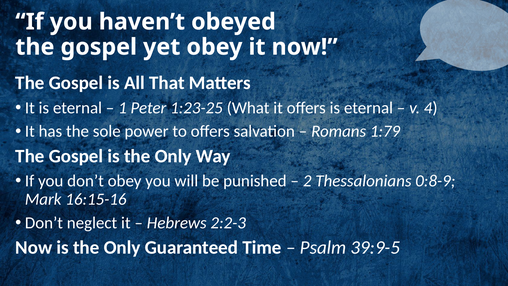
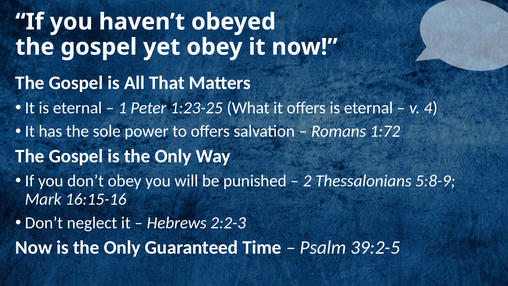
1:79: 1:79 -> 1:72
0:8-9: 0:8-9 -> 5:8-9
39:9-5: 39:9-5 -> 39:2-5
